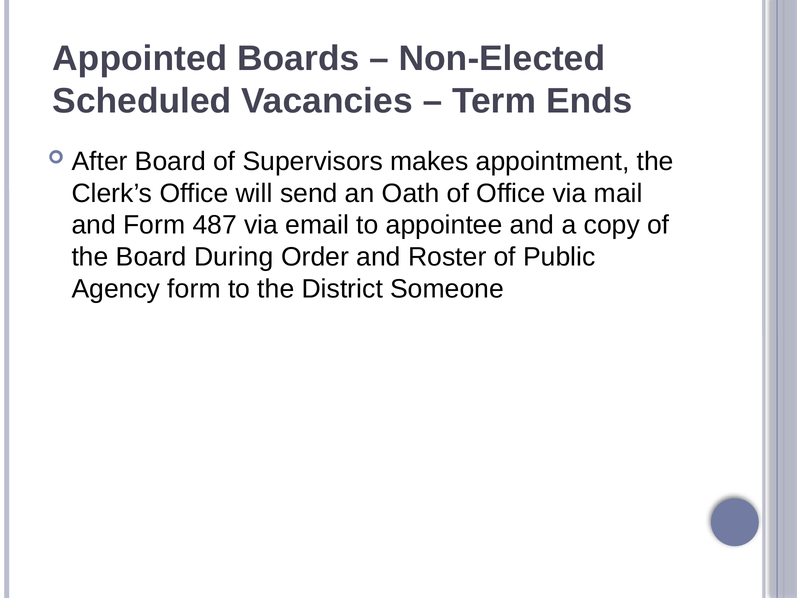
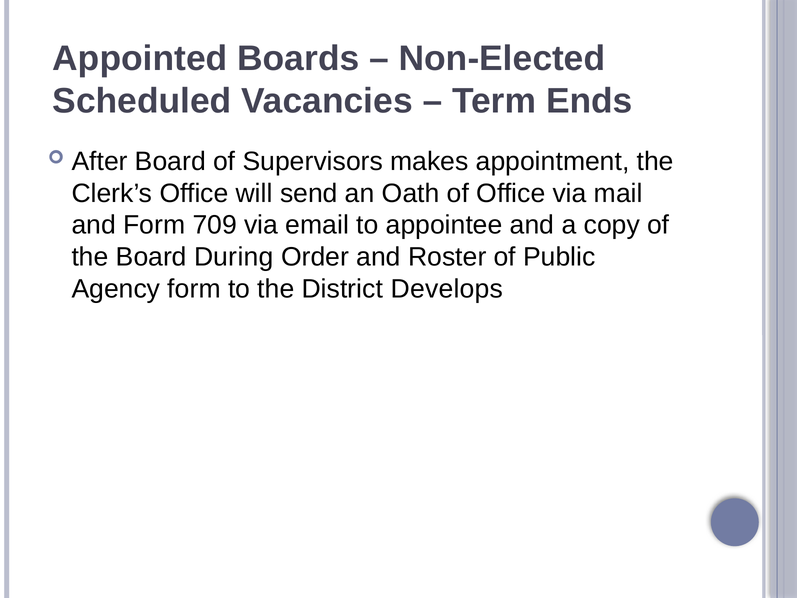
487: 487 -> 709
Someone: Someone -> Develops
